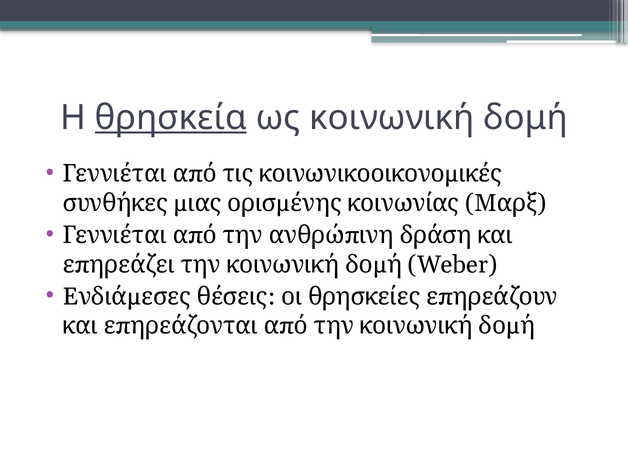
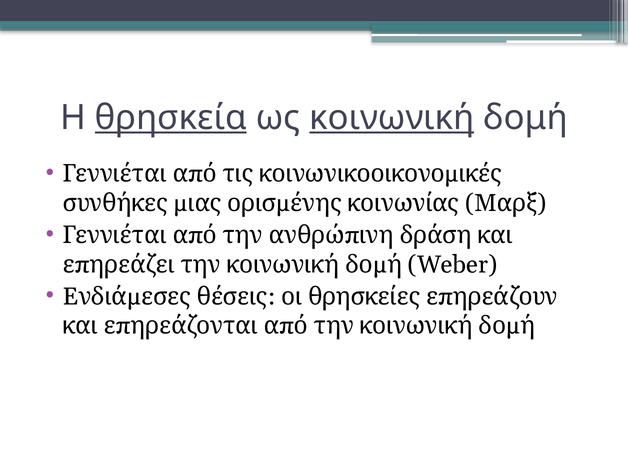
κοινωνική underline: none -> present
